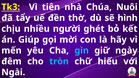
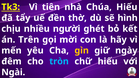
Chúa Nuôi: Nuôi -> Hiếu
Giúp: Giúp -> Trên
gìn colour: light blue -> yellow
